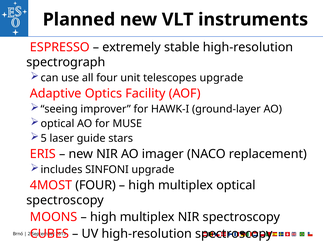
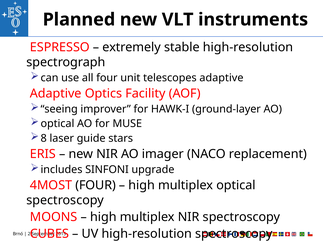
telescopes upgrade: upgrade -> adaptive
5: 5 -> 8
